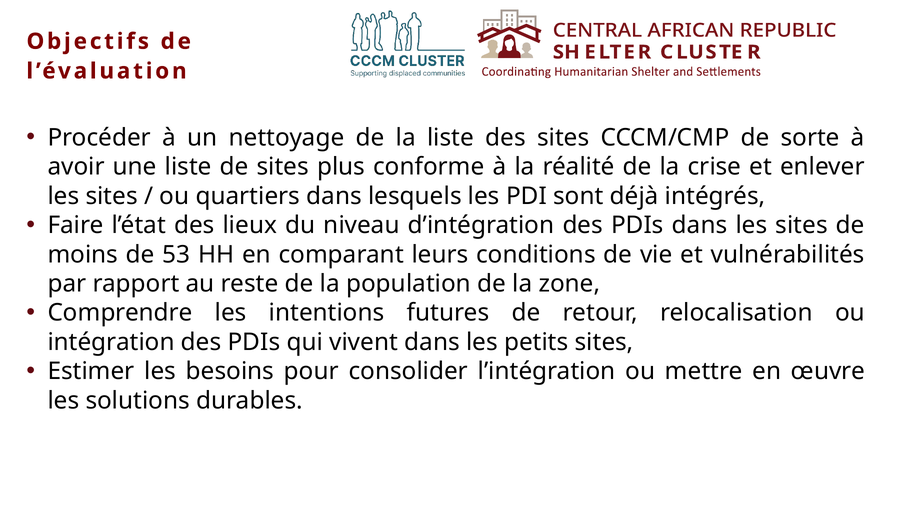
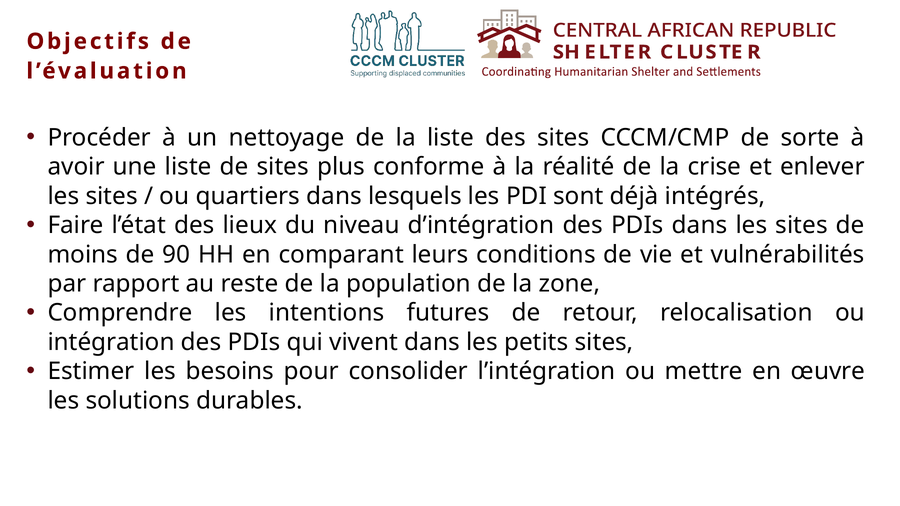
53: 53 -> 90
